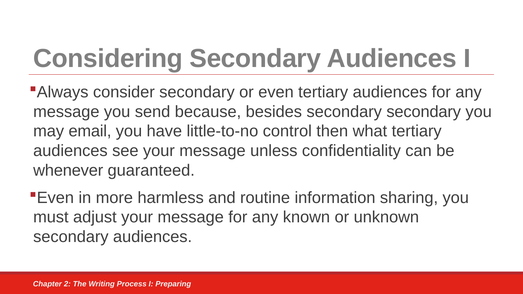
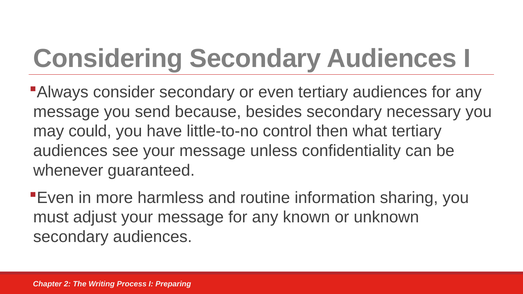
secondary secondary: secondary -> necessary
email: email -> could
